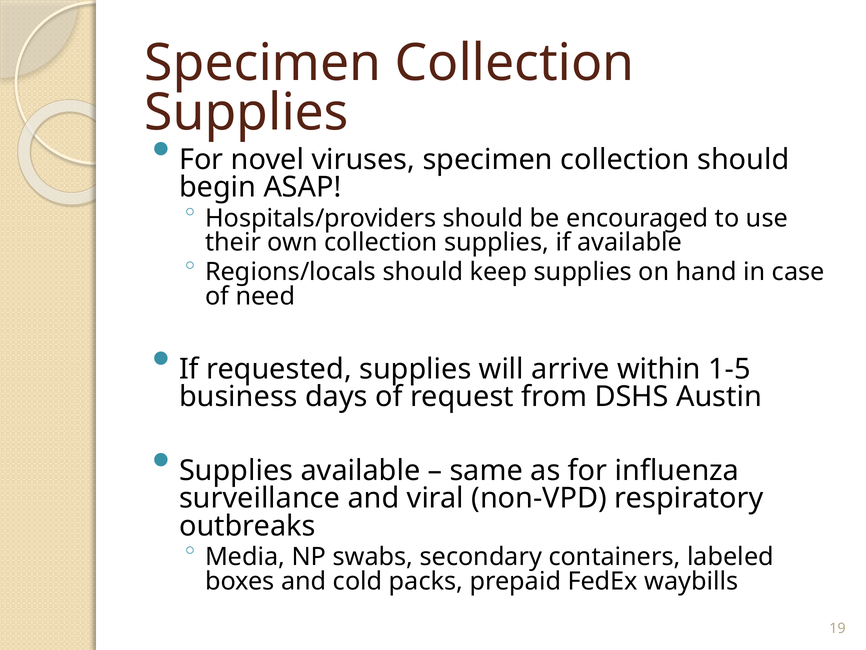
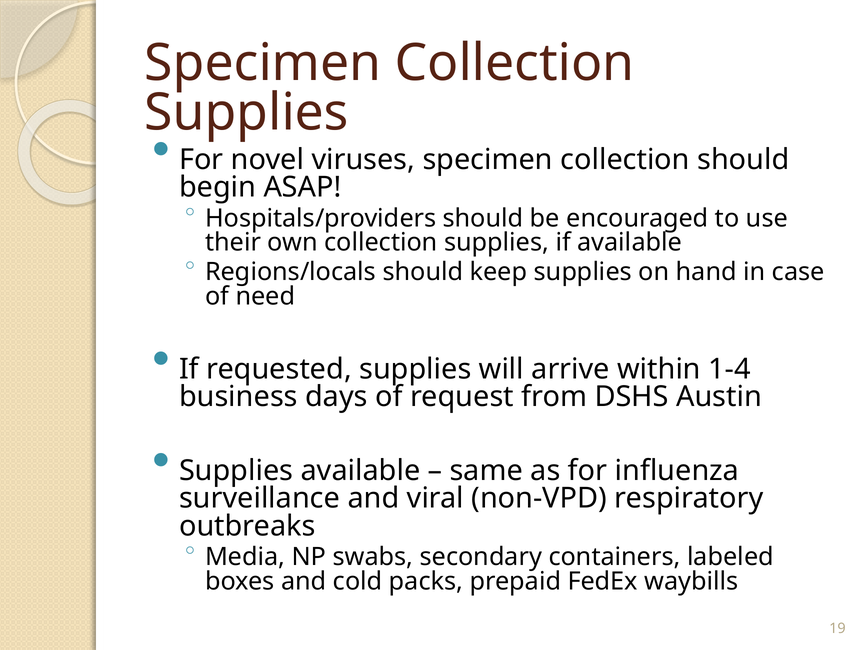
1-5: 1-5 -> 1-4
